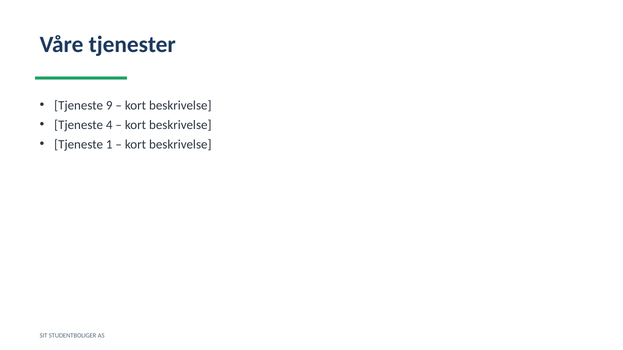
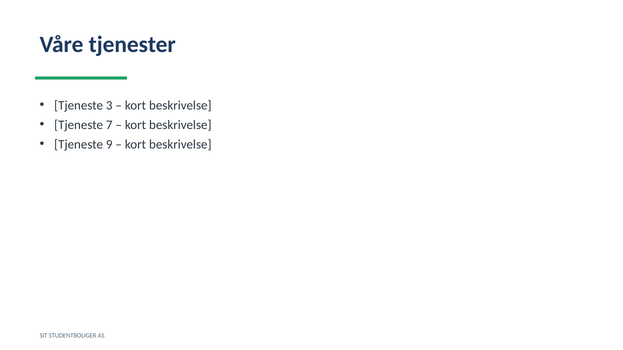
9: 9 -> 3
4: 4 -> 7
1: 1 -> 9
